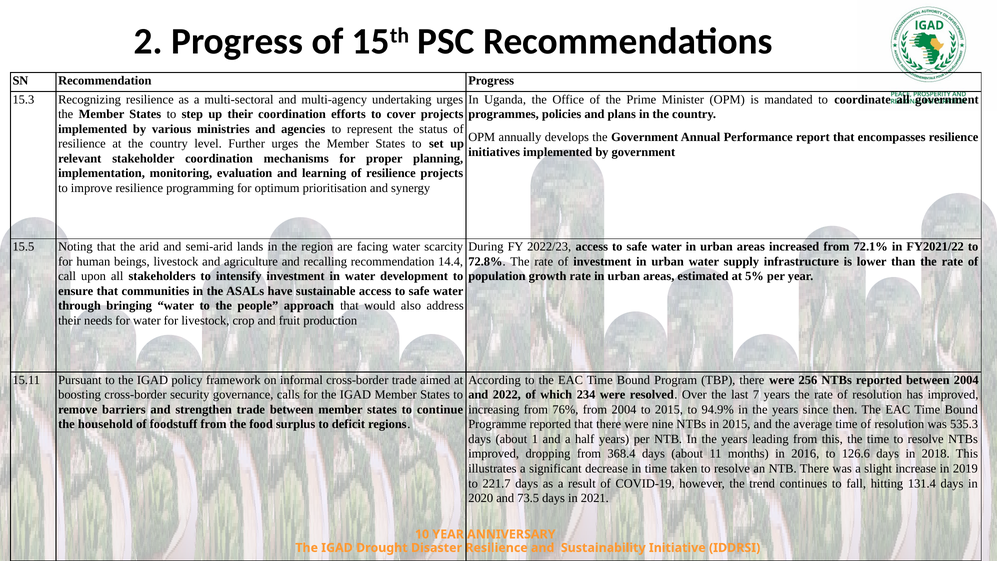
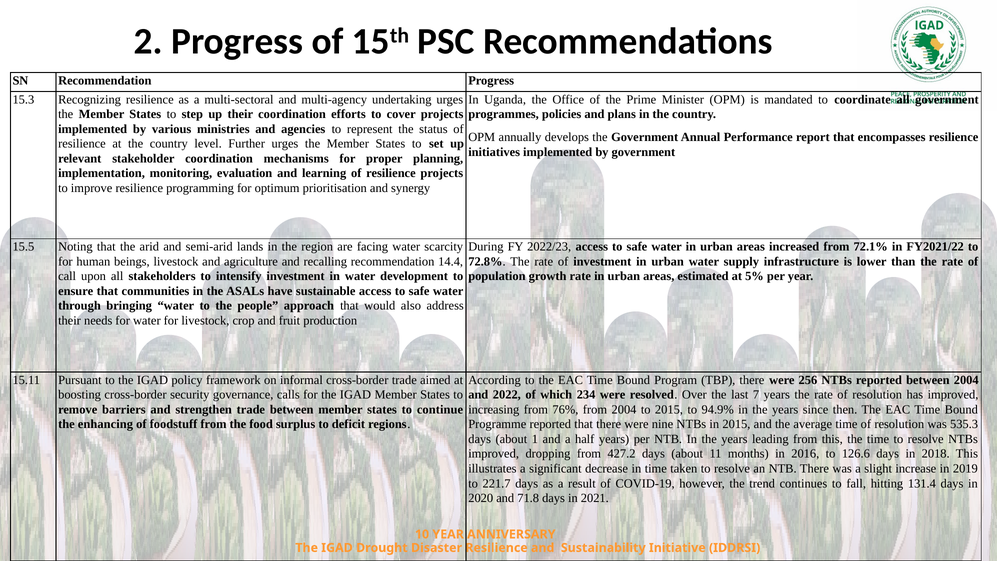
household: household -> enhancing
368.4: 368.4 -> 427.2
73.5: 73.5 -> 71.8
